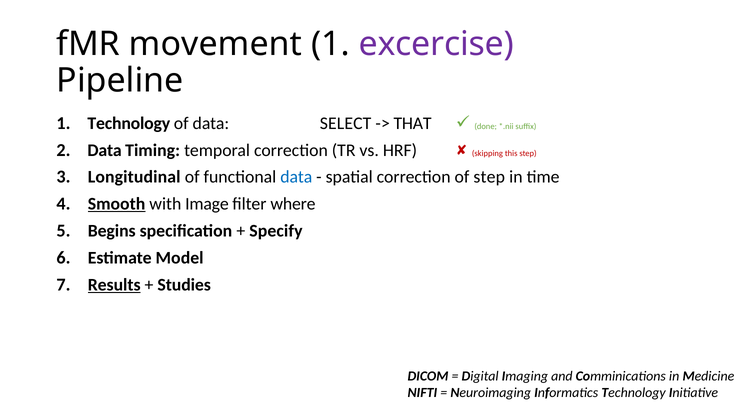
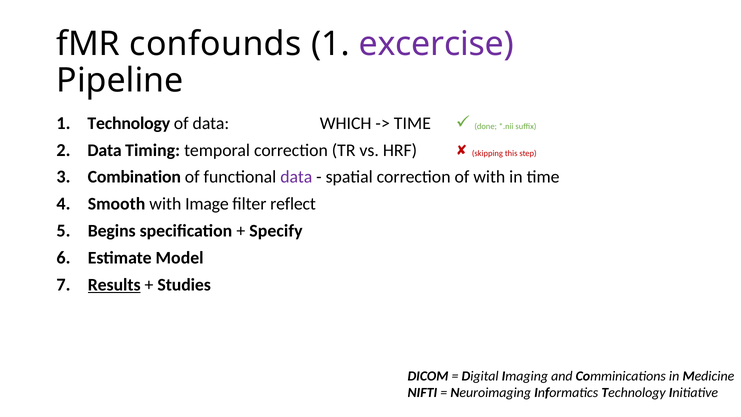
movement: movement -> confounds
SELECT: SELECT -> WHICH
THAT at (413, 123): THAT -> TIME
Longitudinal: Longitudinal -> Combination
data at (296, 177) colour: blue -> purple
of step: step -> with
Smooth underline: present -> none
where: where -> reflect
